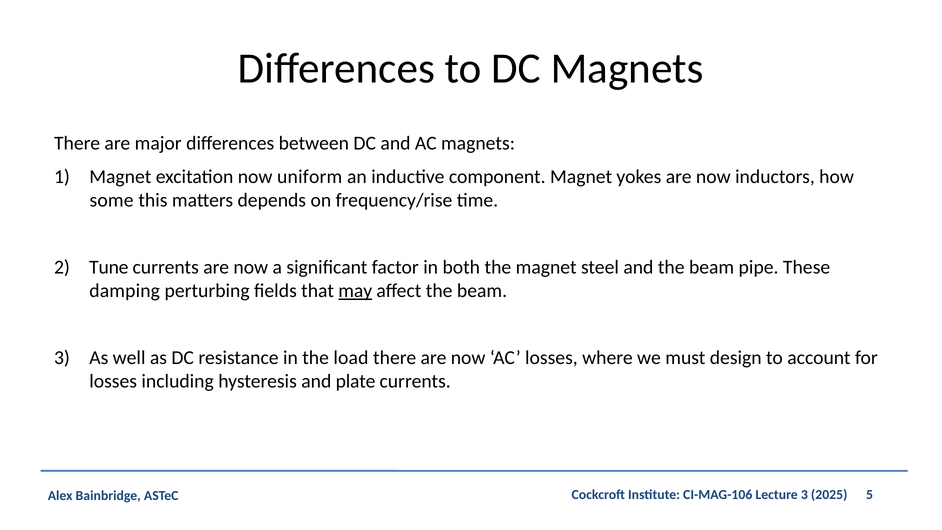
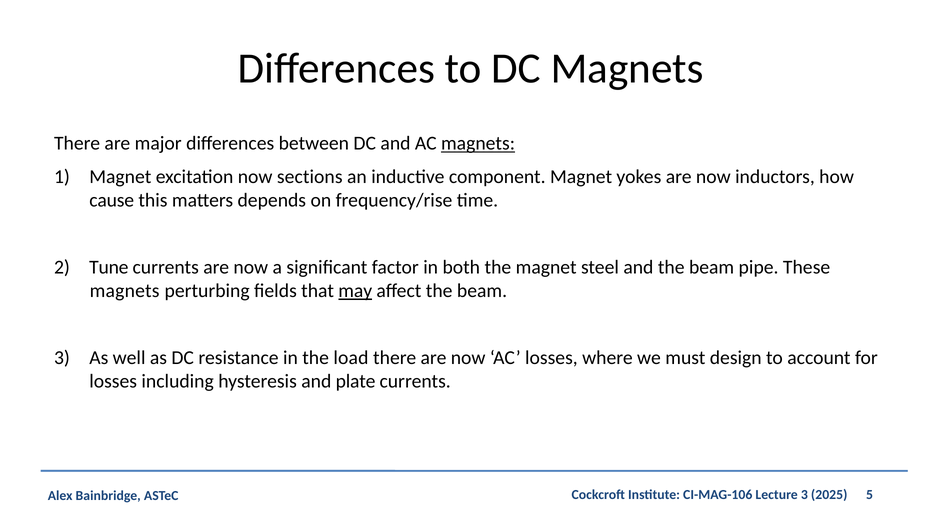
magnets at (478, 143) underline: none -> present
uniform: uniform -> sections
some: some -> cause
damping at (125, 291): damping -> magnets
